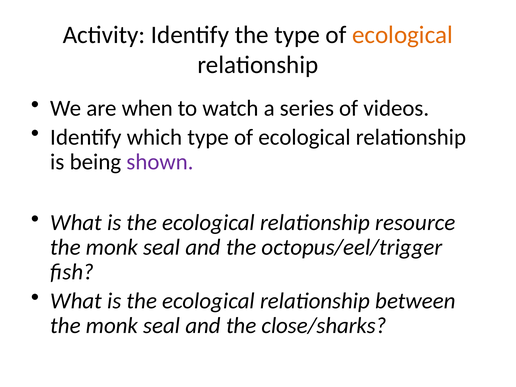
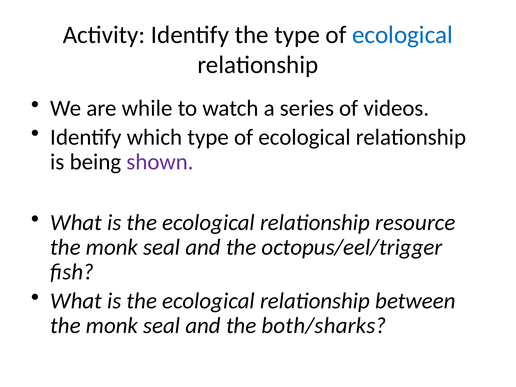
ecological at (403, 35) colour: orange -> blue
when: when -> while
close/sharks: close/sharks -> both/sharks
